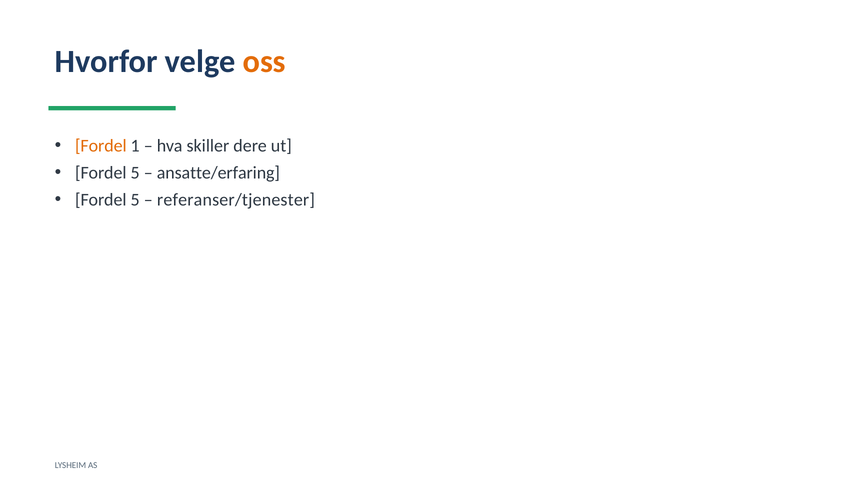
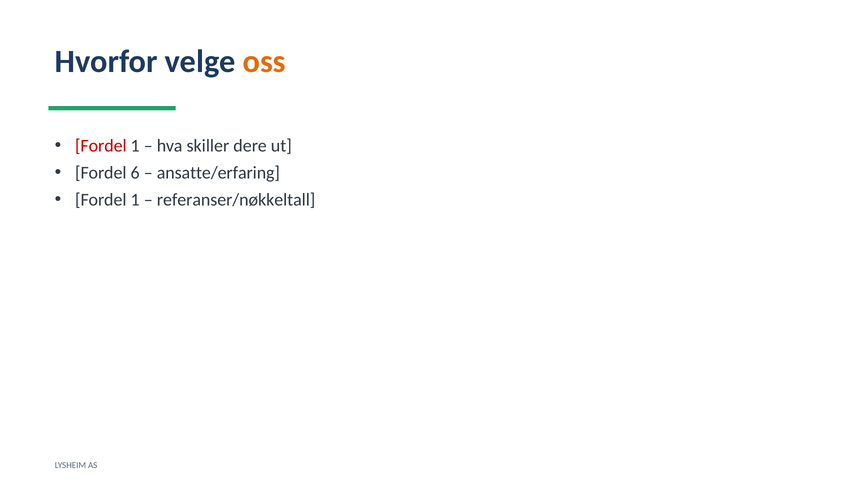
Fordel at (101, 146) colour: orange -> red
5 at (135, 173): 5 -> 6
5 at (135, 200): 5 -> 1
referanser/tjenester: referanser/tjenester -> referanser/nøkkeltall
